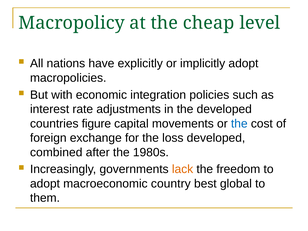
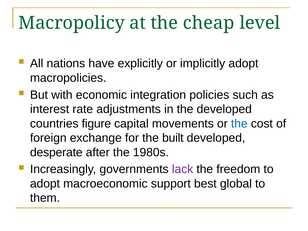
loss: loss -> built
combined: combined -> desperate
lack colour: orange -> purple
country: country -> support
